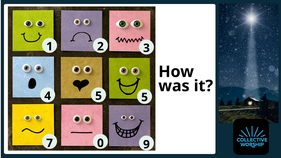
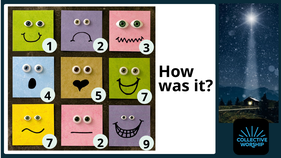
5 5: 5 -> 7
7 0: 0 -> 2
